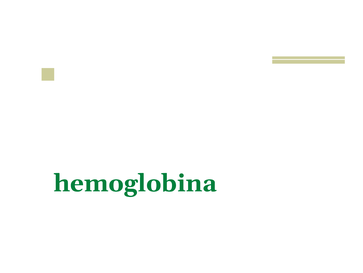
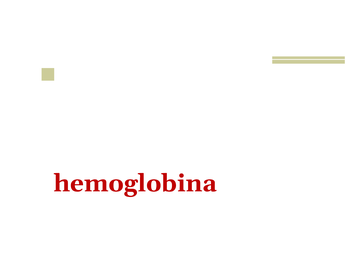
hemoglobina colour: green -> red
